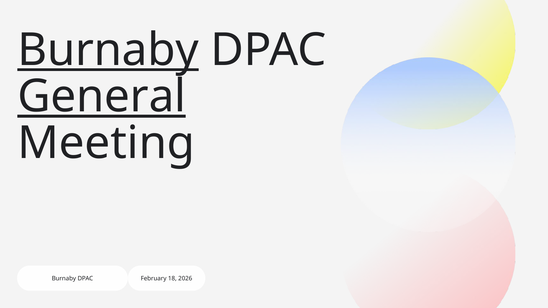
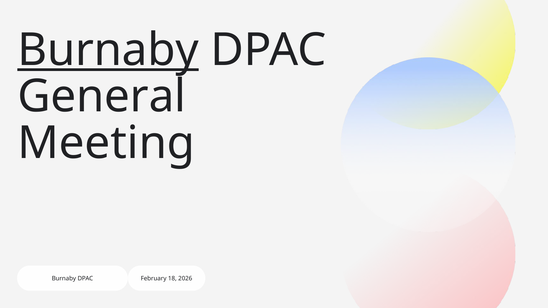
General underline: present -> none
